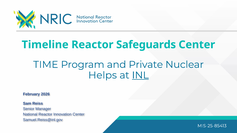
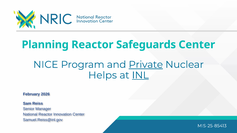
Timeline: Timeline -> Planning
TIME: TIME -> NICE
Private underline: none -> present
